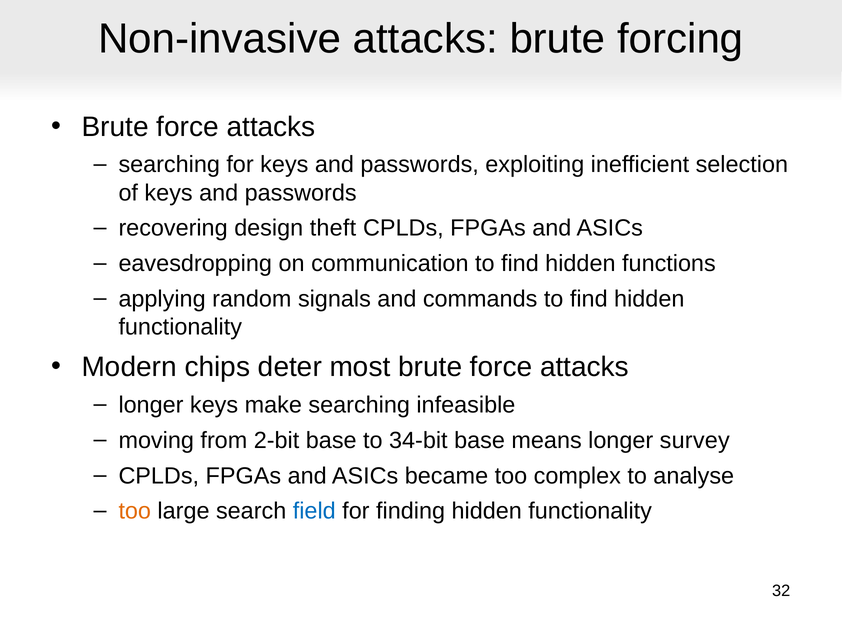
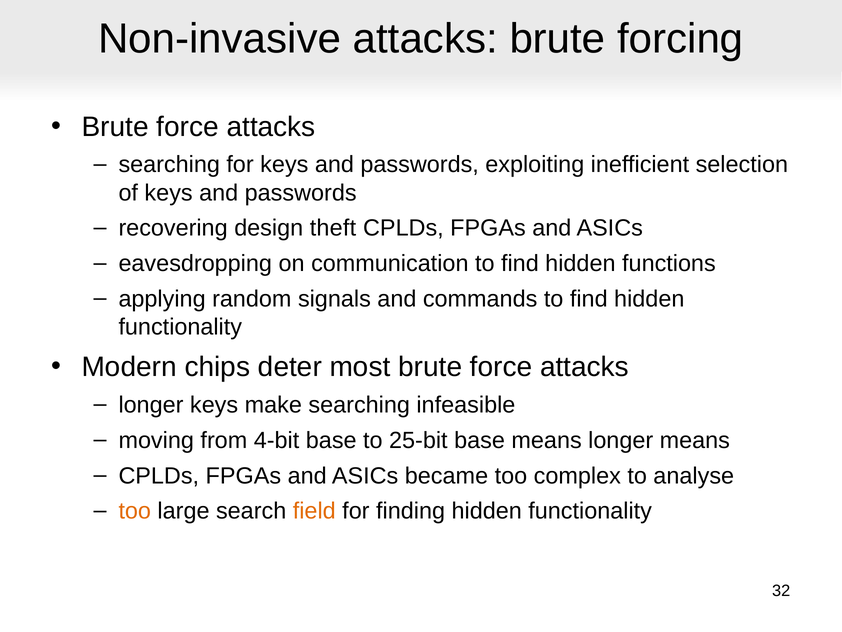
2-bit: 2-bit -> 4-bit
34-bit: 34-bit -> 25-bit
longer survey: survey -> means
field colour: blue -> orange
